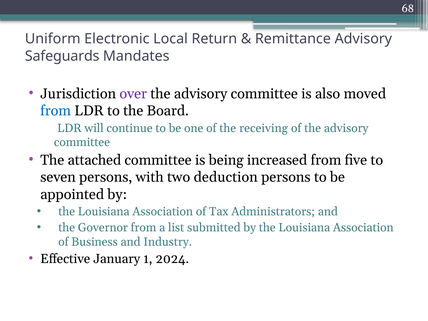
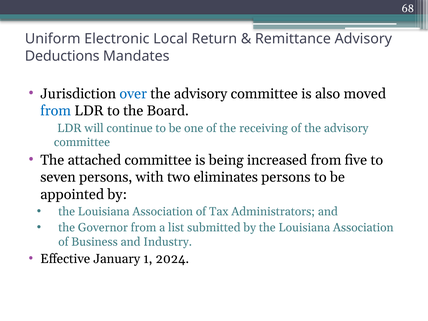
Safeguards: Safeguards -> Deductions
over colour: purple -> blue
deduction: deduction -> eliminates
